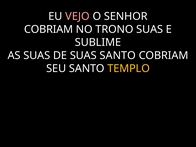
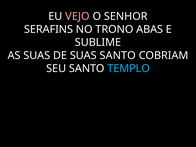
COBRIAM at (49, 29): COBRIAM -> SERAFINS
TRONO SUAS: SUAS -> ABAS
TEMPLO colour: yellow -> light blue
